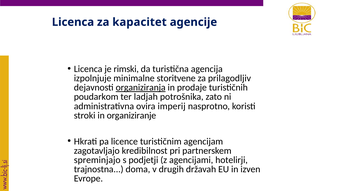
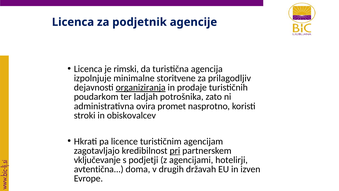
kapacitet: kapacitet -> podjetnik
imperij: imperij -> promet
organiziranje: organiziranje -> obiskovalcev
pri underline: none -> present
spreminjajo: spreminjajo -> vključevanje
trajnostna: trajnostna -> avtentična
